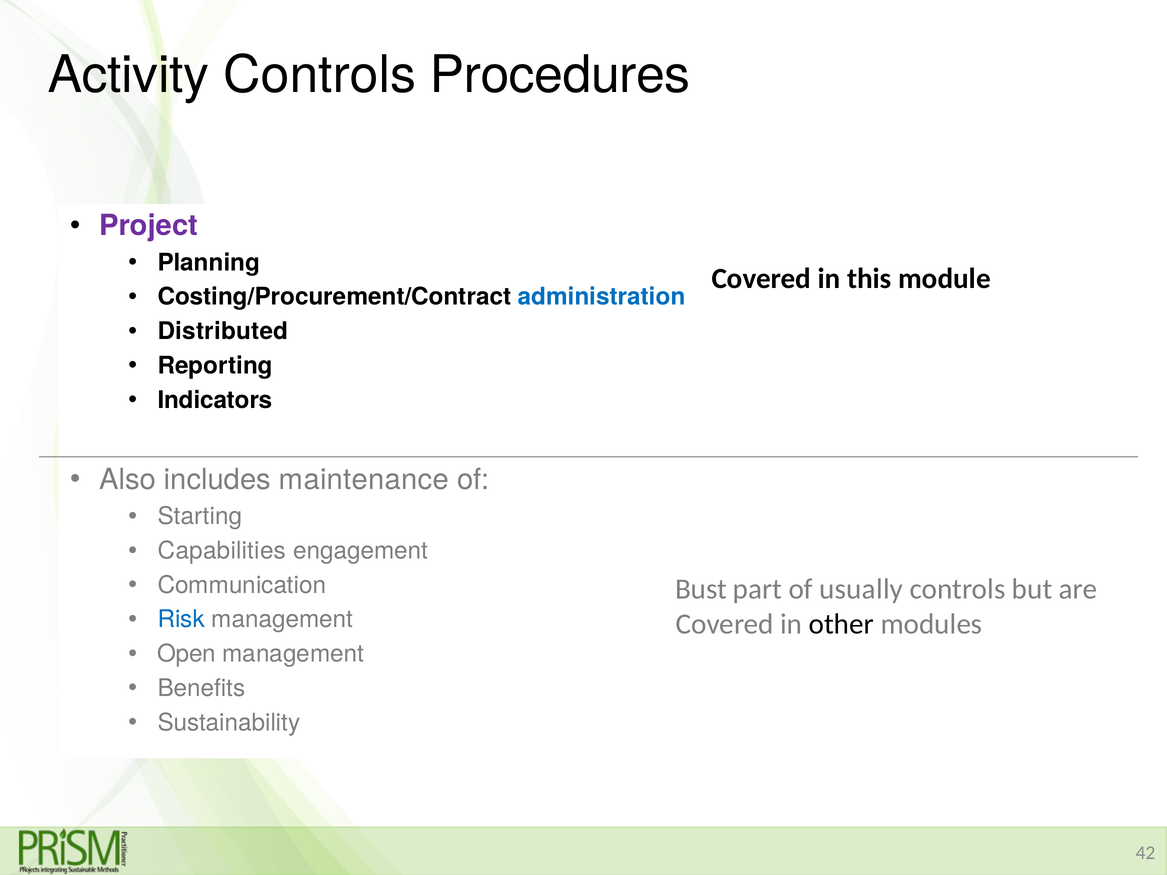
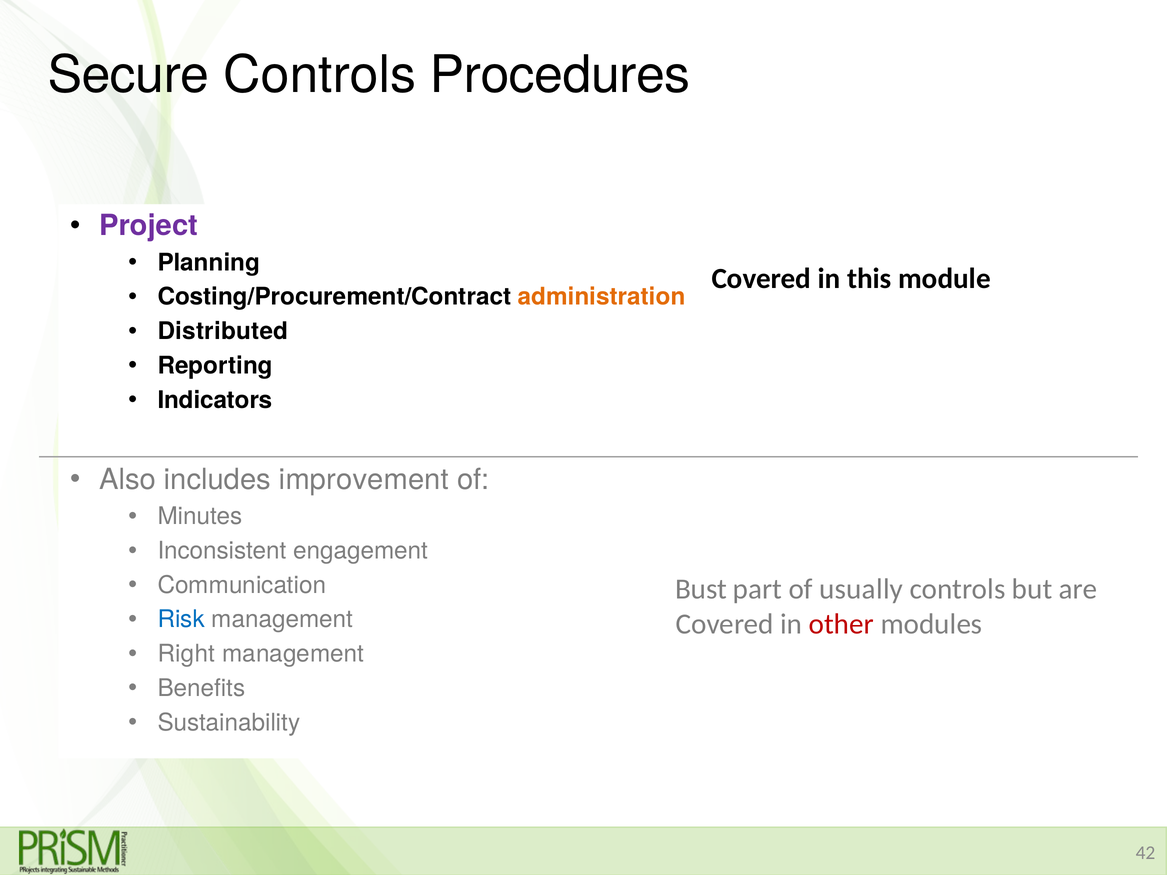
Activity: Activity -> Secure
administration colour: blue -> orange
maintenance: maintenance -> improvement
Starting: Starting -> Minutes
Capabilities: Capabilities -> Inconsistent
other colour: black -> red
Open: Open -> Right
